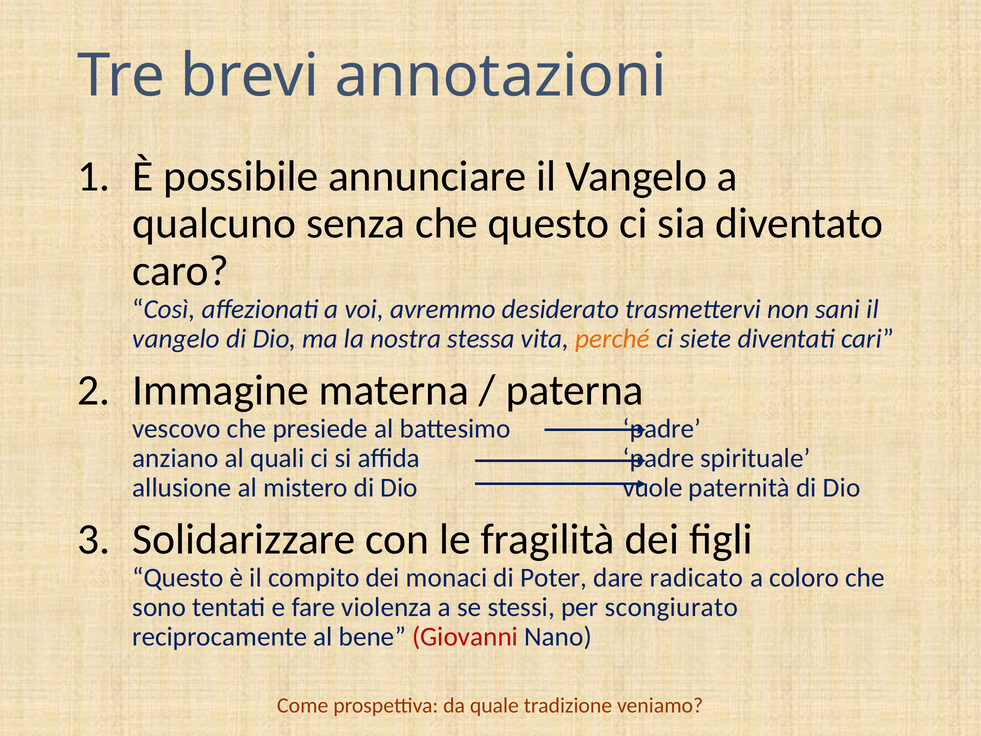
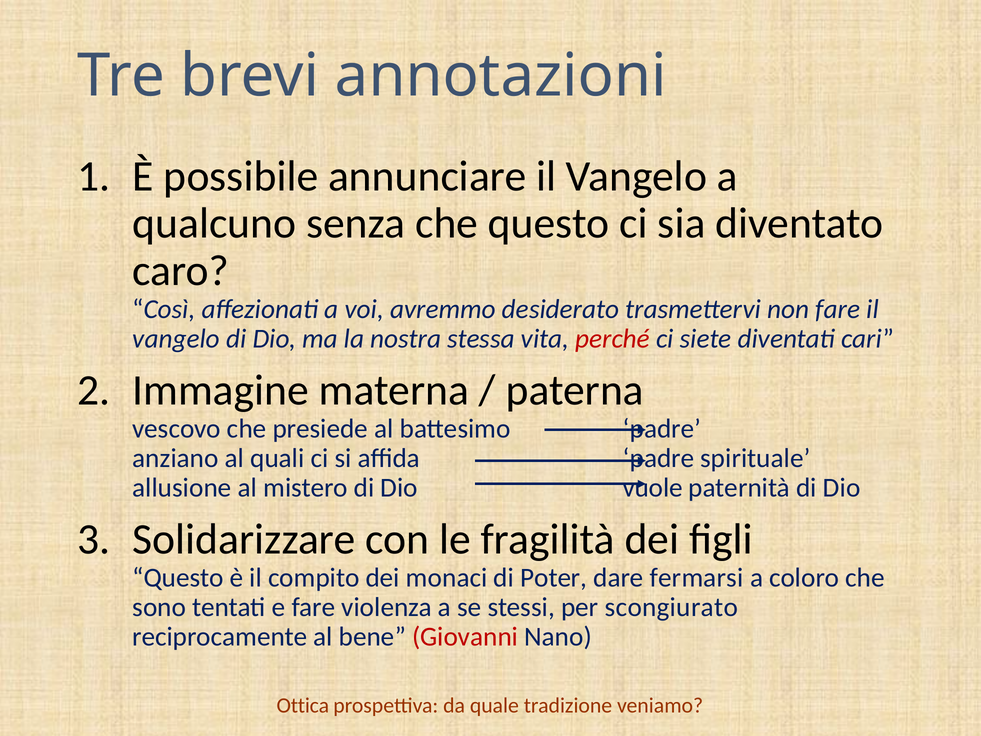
non sani: sani -> fare
perché colour: orange -> red
radicato: radicato -> fermarsi
Come: Come -> Ottica
